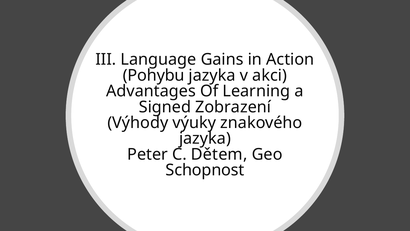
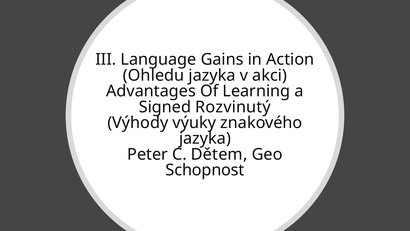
Pohybu: Pohybu -> Ohledu
Zobrazení: Zobrazení -> Rozvinutý
